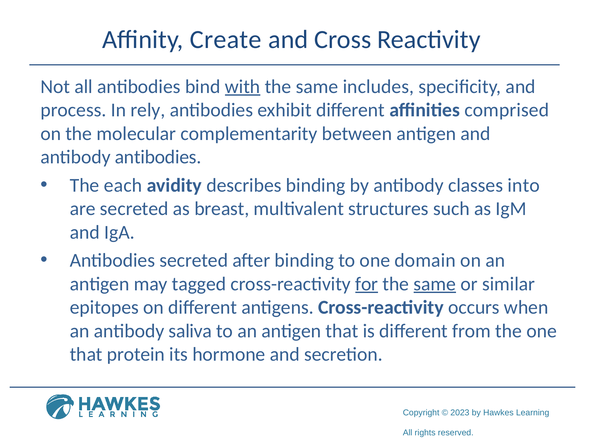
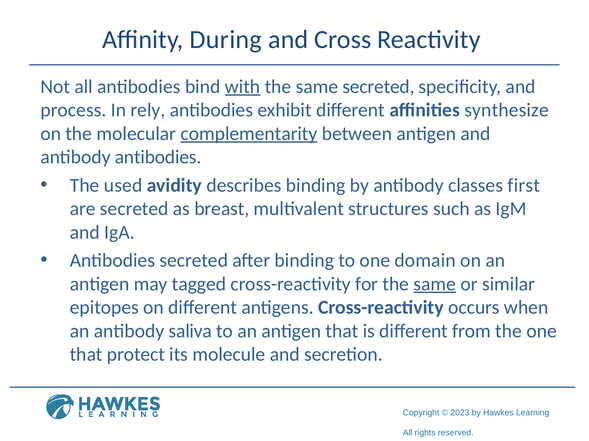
Create: Create -> During
same includes: includes -> secreted
comprised: comprised -> synthesize
complementarity underline: none -> present
each: each -> used
into: into -> first
for underline: present -> none
protein: protein -> protect
hormone: hormone -> molecule
